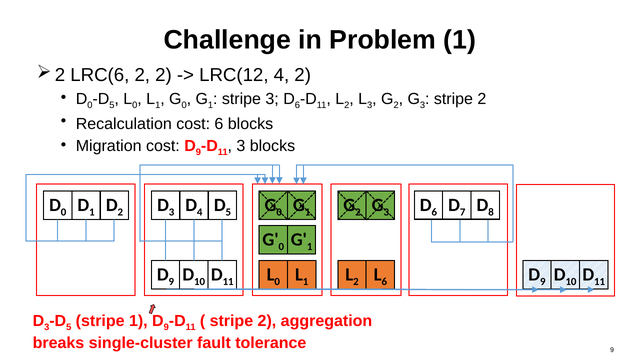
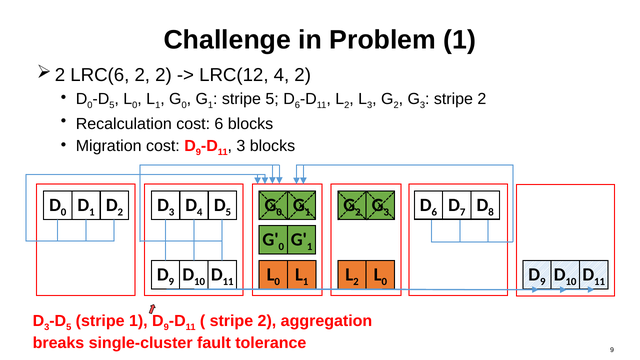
stripe 3: 3 -> 5
6 at (384, 282): 6 -> 0
